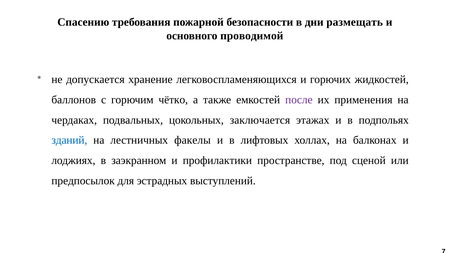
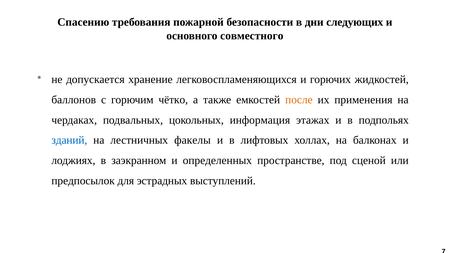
размещать: размещать -> следующих
проводимой: проводимой -> совместного
после colour: purple -> orange
заключается: заключается -> информация
профилактики: профилактики -> определенных
